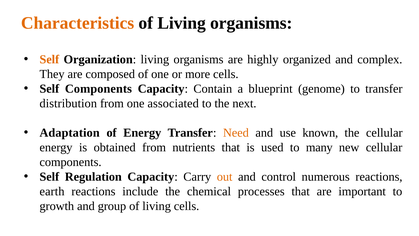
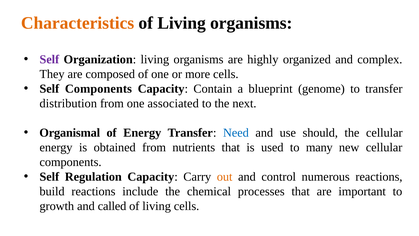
Self at (49, 59) colour: orange -> purple
Adaptation: Adaptation -> Organismal
Need colour: orange -> blue
known: known -> should
earth: earth -> build
group: group -> called
